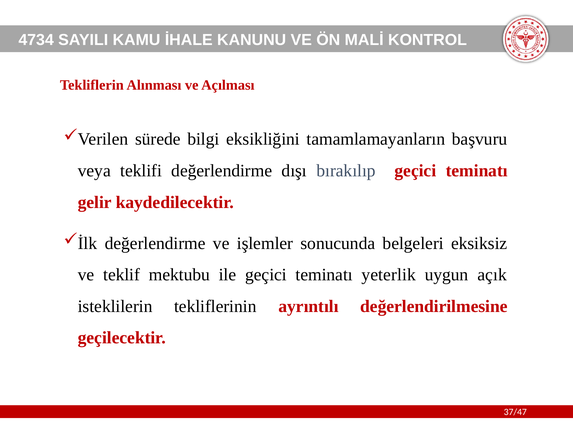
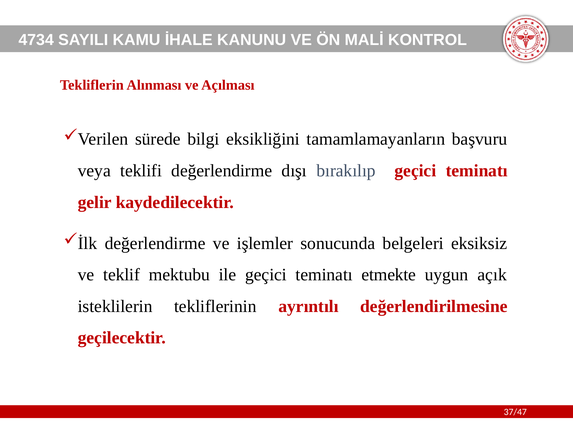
yeterlik: yeterlik -> etmekte
